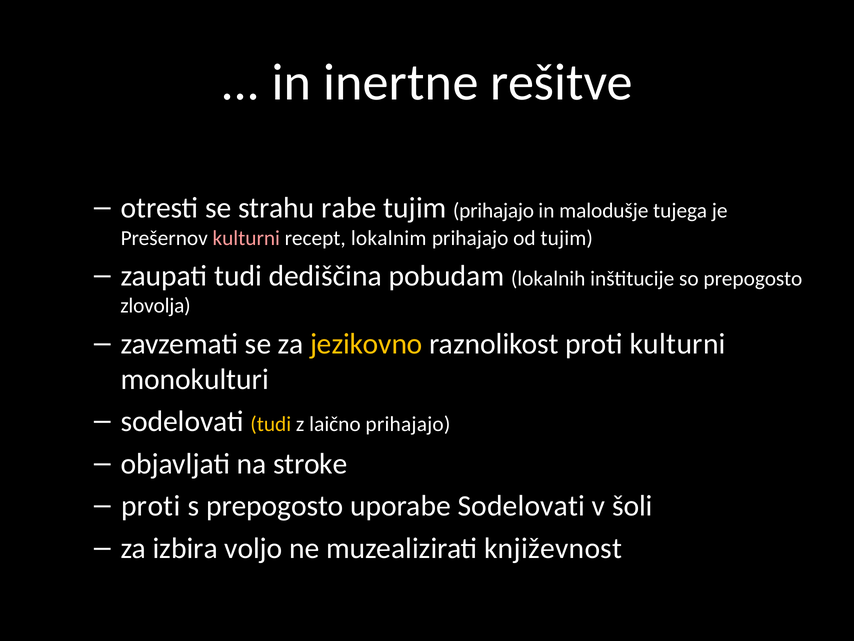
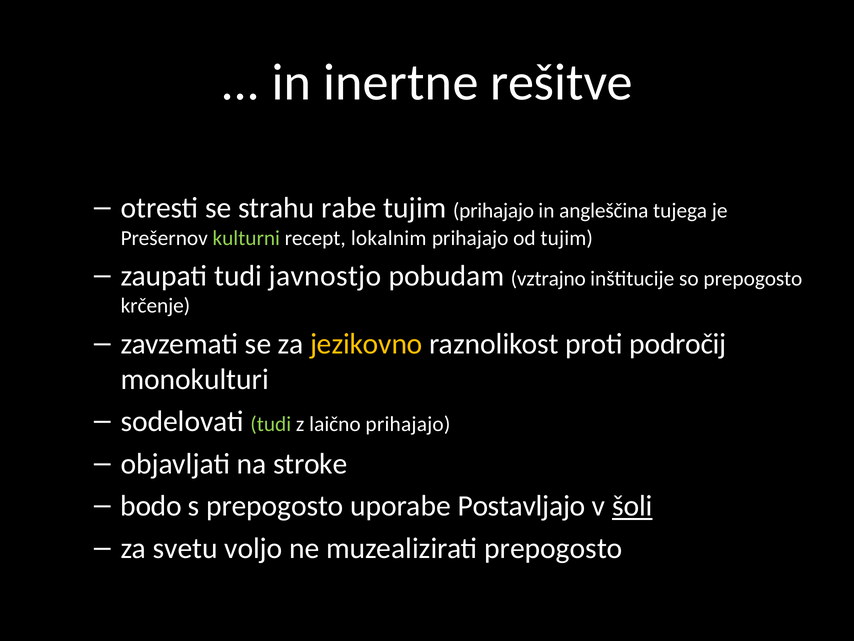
malodušje: malodušje -> angleščina
kulturni at (246, 238) colour: pink -> light green
dediščina: dediščina -> javnostjo
lokalnih: lokalnih -> vztrajno
zlovolja: zlovolja -> krčenje
proti kulturni: kulturni -> področij
tudi at (271, 424) colour: yellow -> light green
proti at (151, 506): proti -> bodo
uporabe Sodelovati: Sodelovati -> Postavljajo
šoli underline: none -> present
izbira: izbira -> svetu
muzealizirati književnost: književnost -> prepogosto
